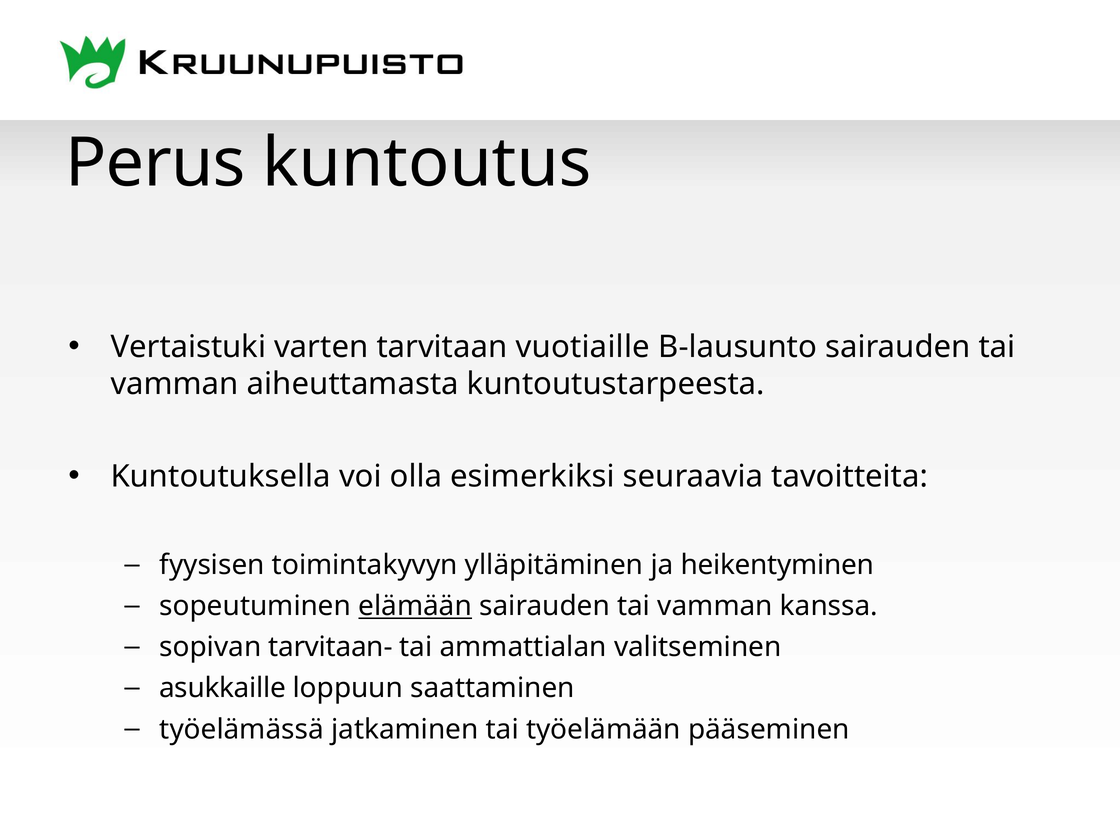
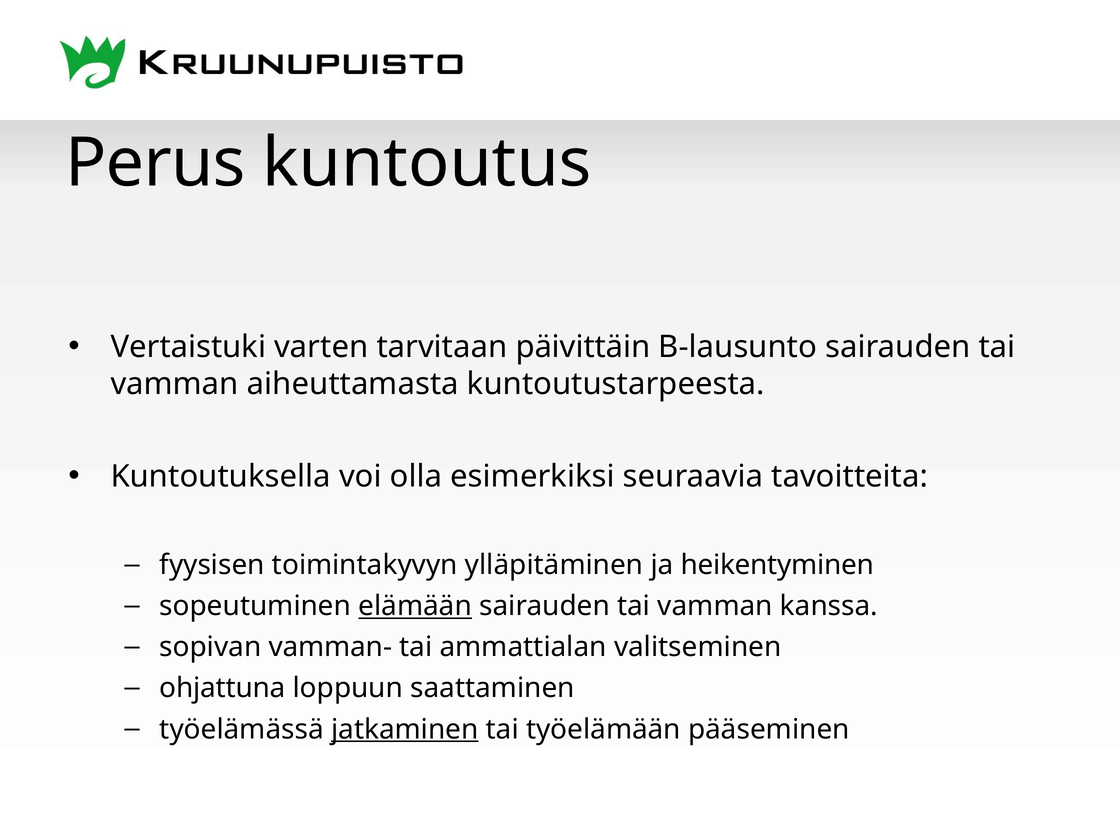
vuotiaille: vuotiaille -> päivittäin
tarvitaan-: tarvitaan- -> vamman-
asukkaille: asukkaille -> ohjattuna
jatkaminen underline: none -> present
